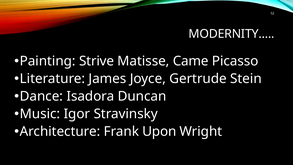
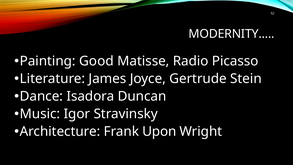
Strive: Strive -> Good
Came: Came -> Radio
